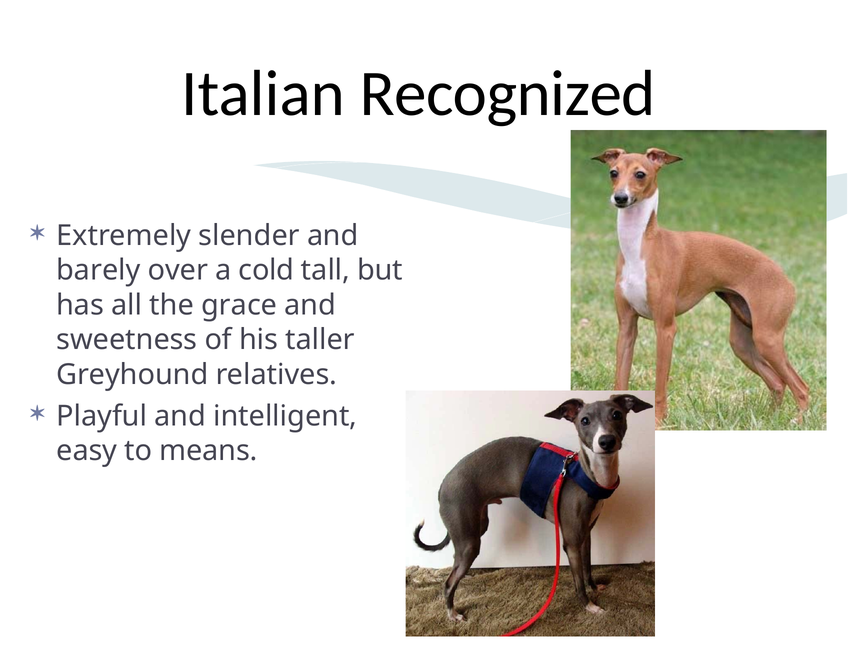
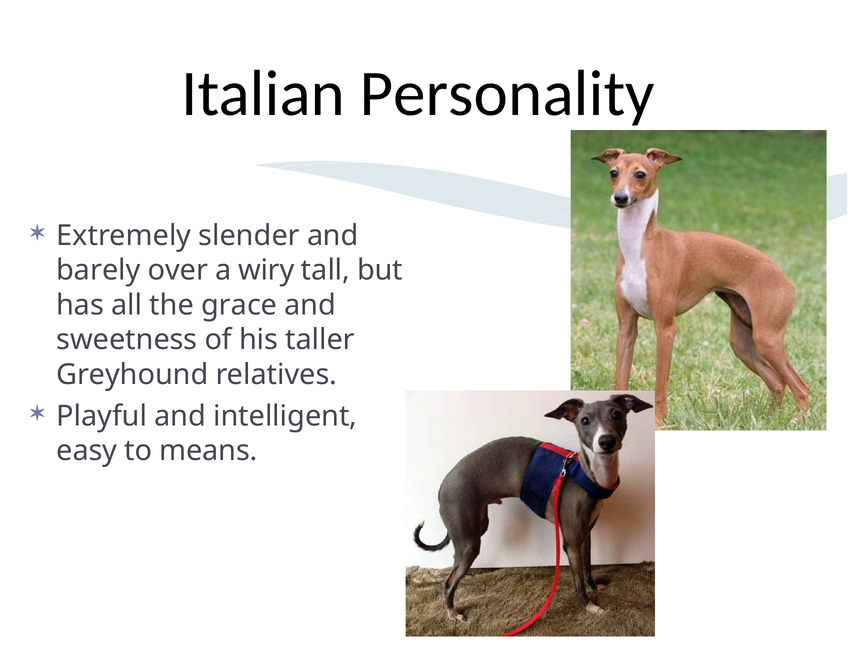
Recognized: Recognized -> Personality
cold: cold -> wiry
